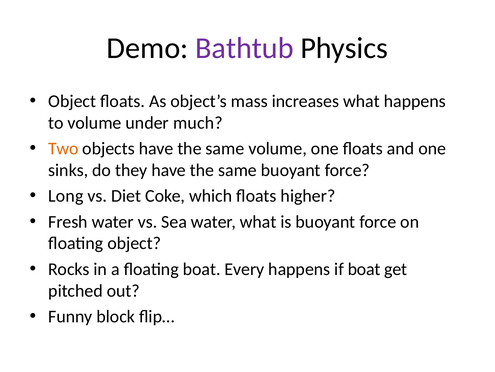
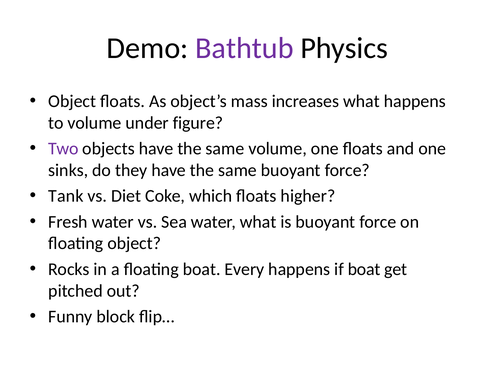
much: much -> figure
Two colour: orange -> purple
Long: Long -> Tank
